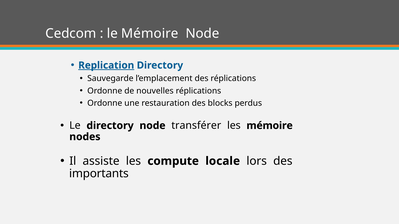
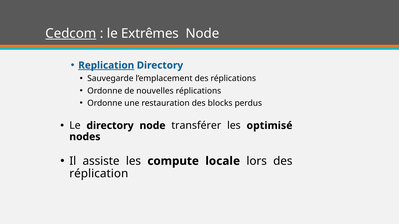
Cedcom underline: none -> present
le Mémoire: Mémoire -> Extrêmes
les mémoire: mémoire -> optimisé
importants: importants -> réplication
